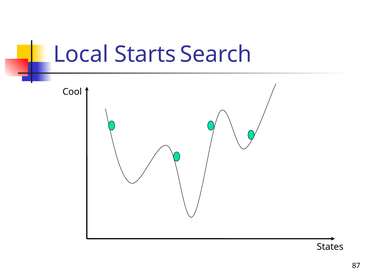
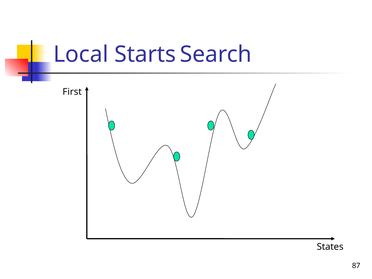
Cool: Cool -> First
